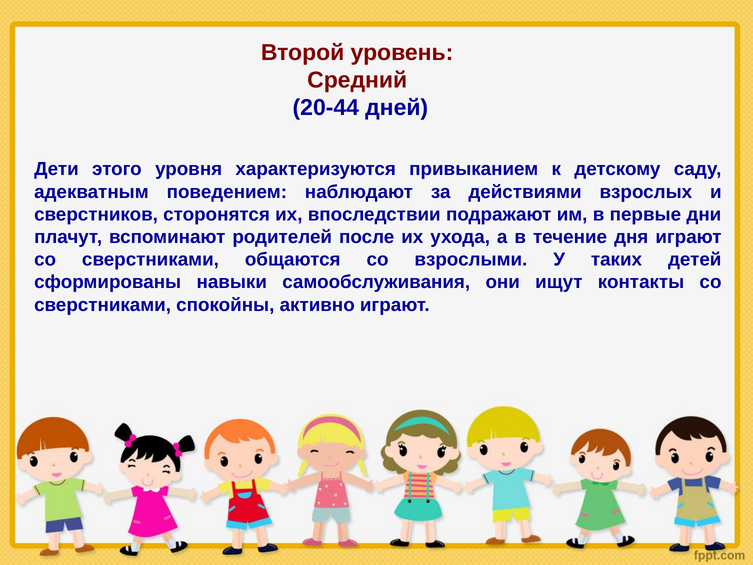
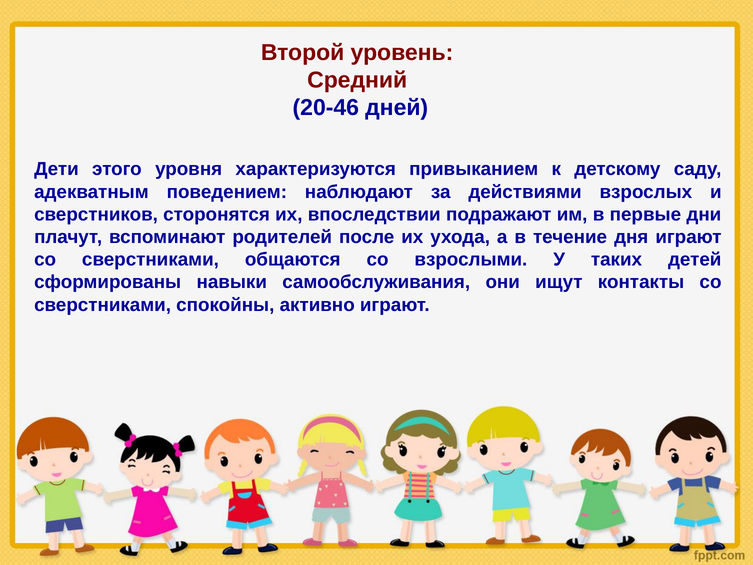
20-44: 20-44 -> 20-46
